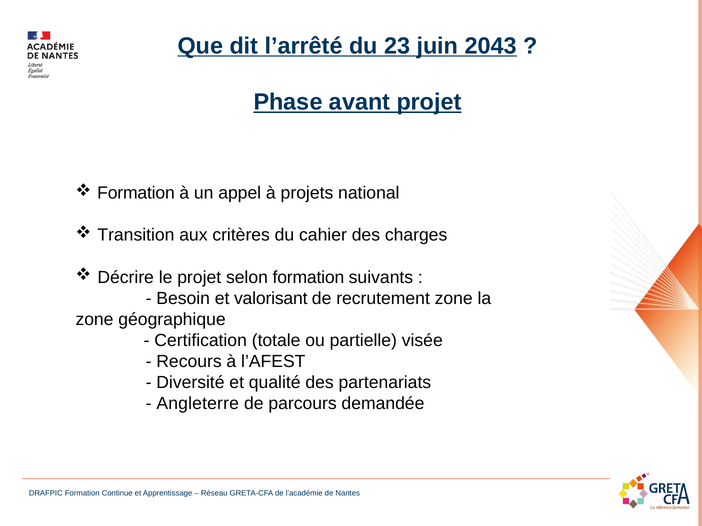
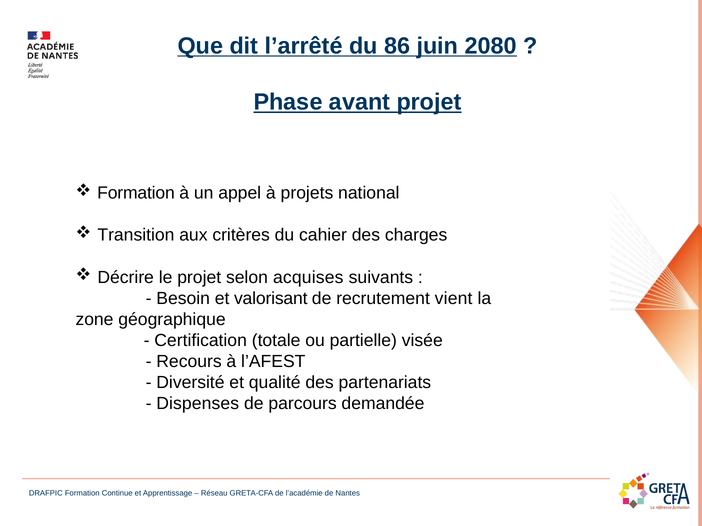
23: 23 -> 86
2043: 2043 -> 2080
selon formation: formation -> acquises
recrutement zone: zone -> vient
Angleterre: Angleterre -> Dispenses
